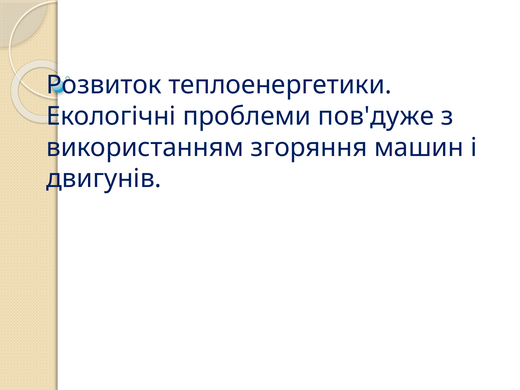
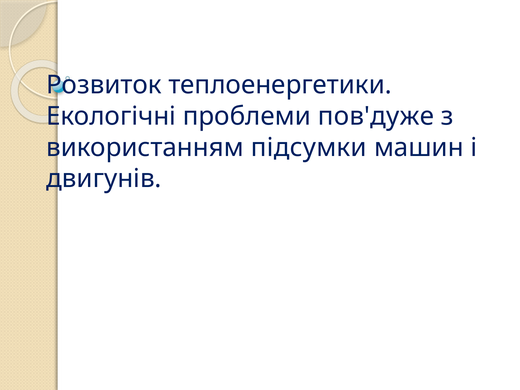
згоряння: згоряння -> підсумки
